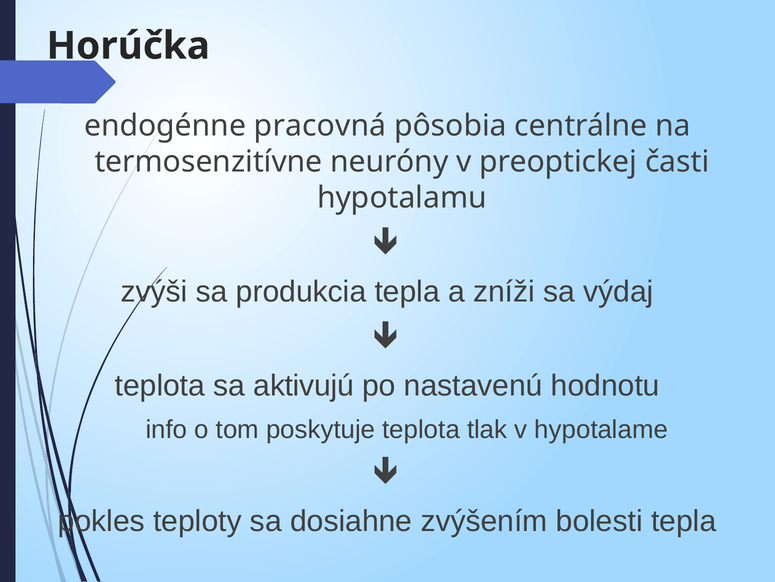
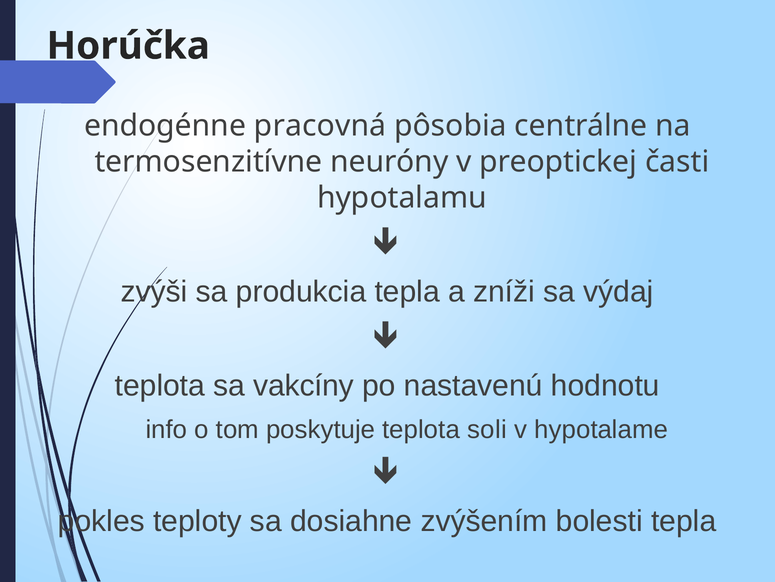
aktivujú: aktivujú -> vakcíny
tlak: tlak -> soli
